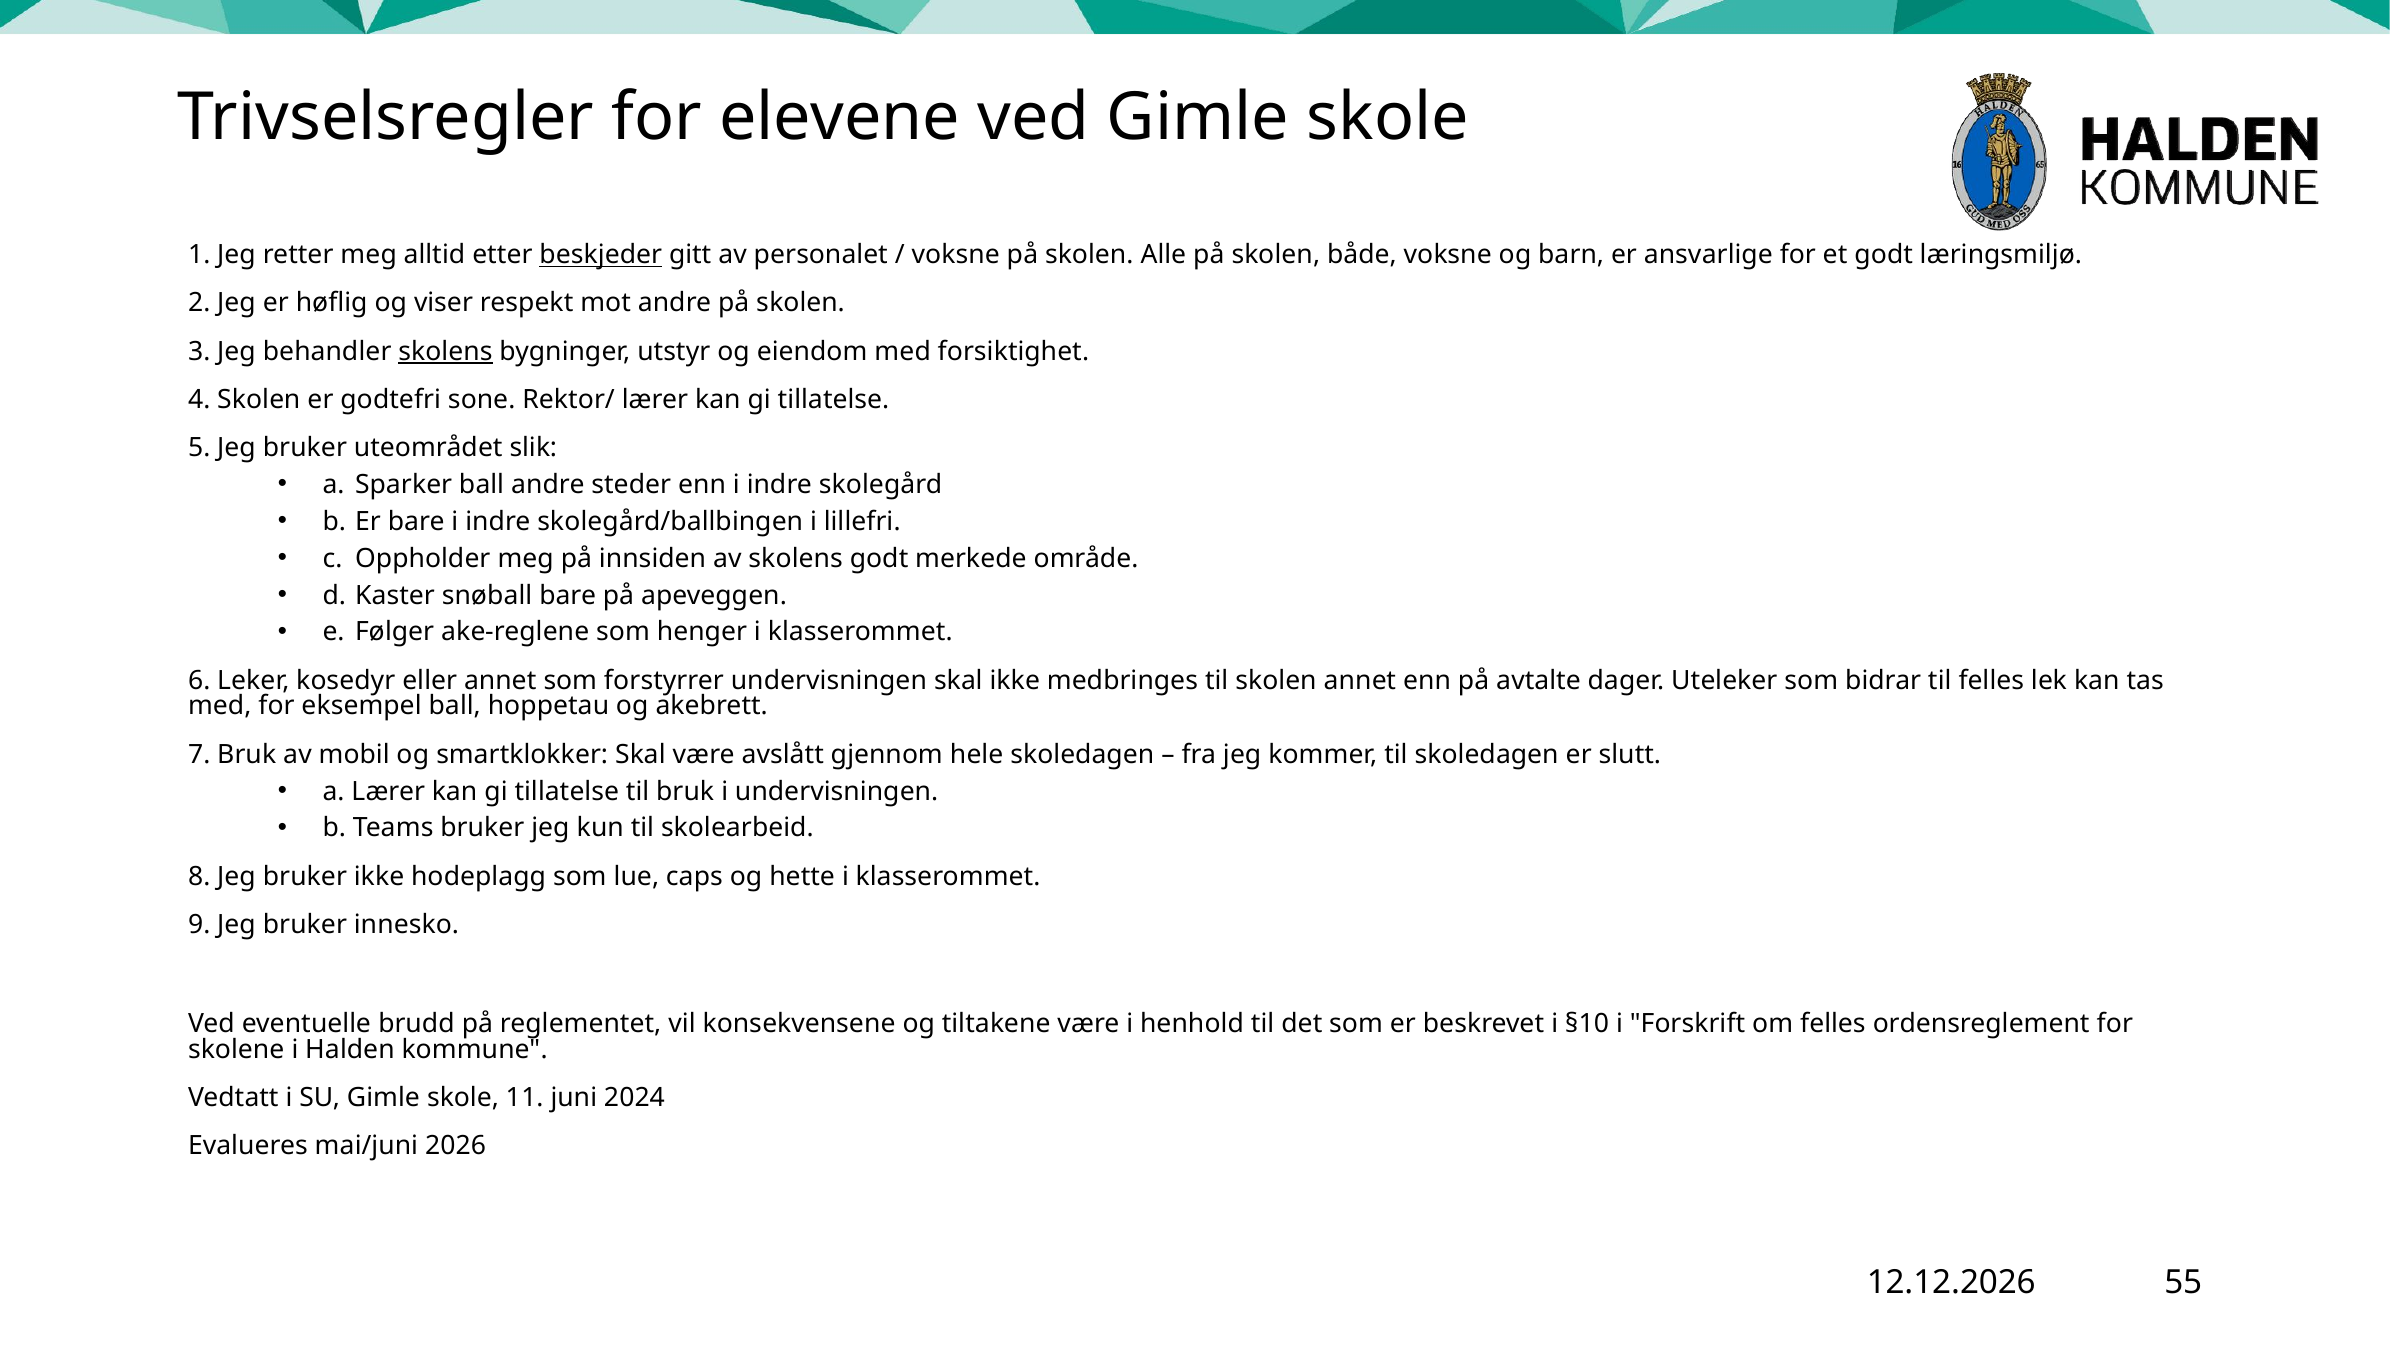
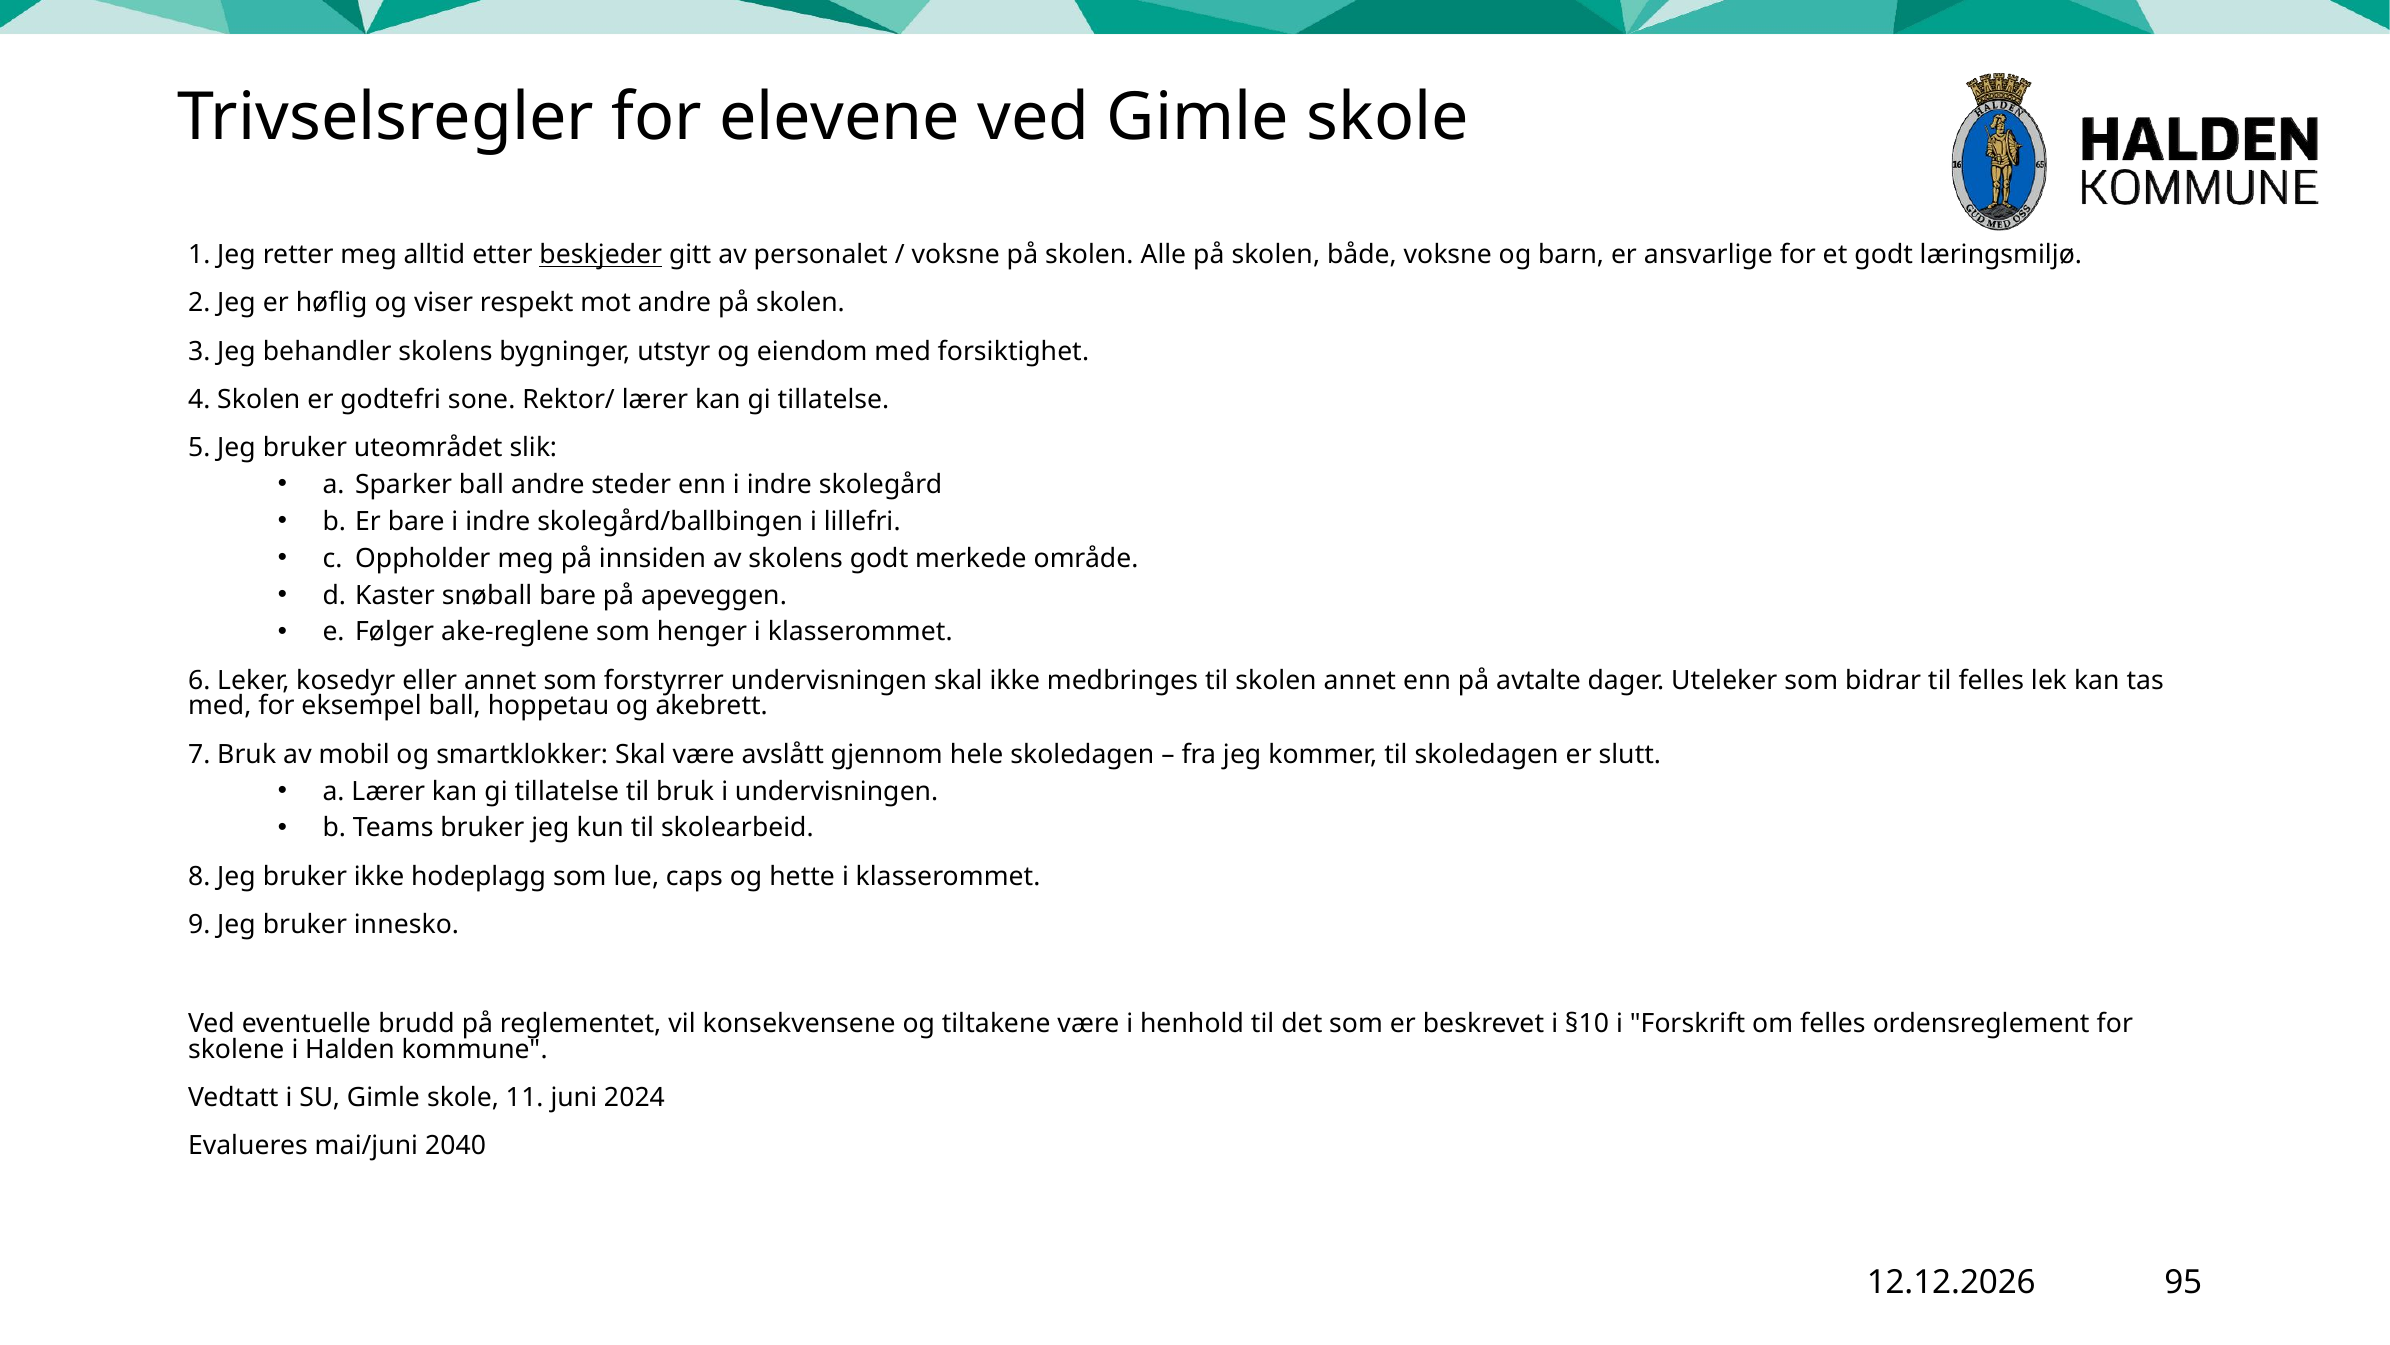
skolens at (445, 351) underline: present -> none
2026: 2026 -> 2040
55: 55 -> 95
